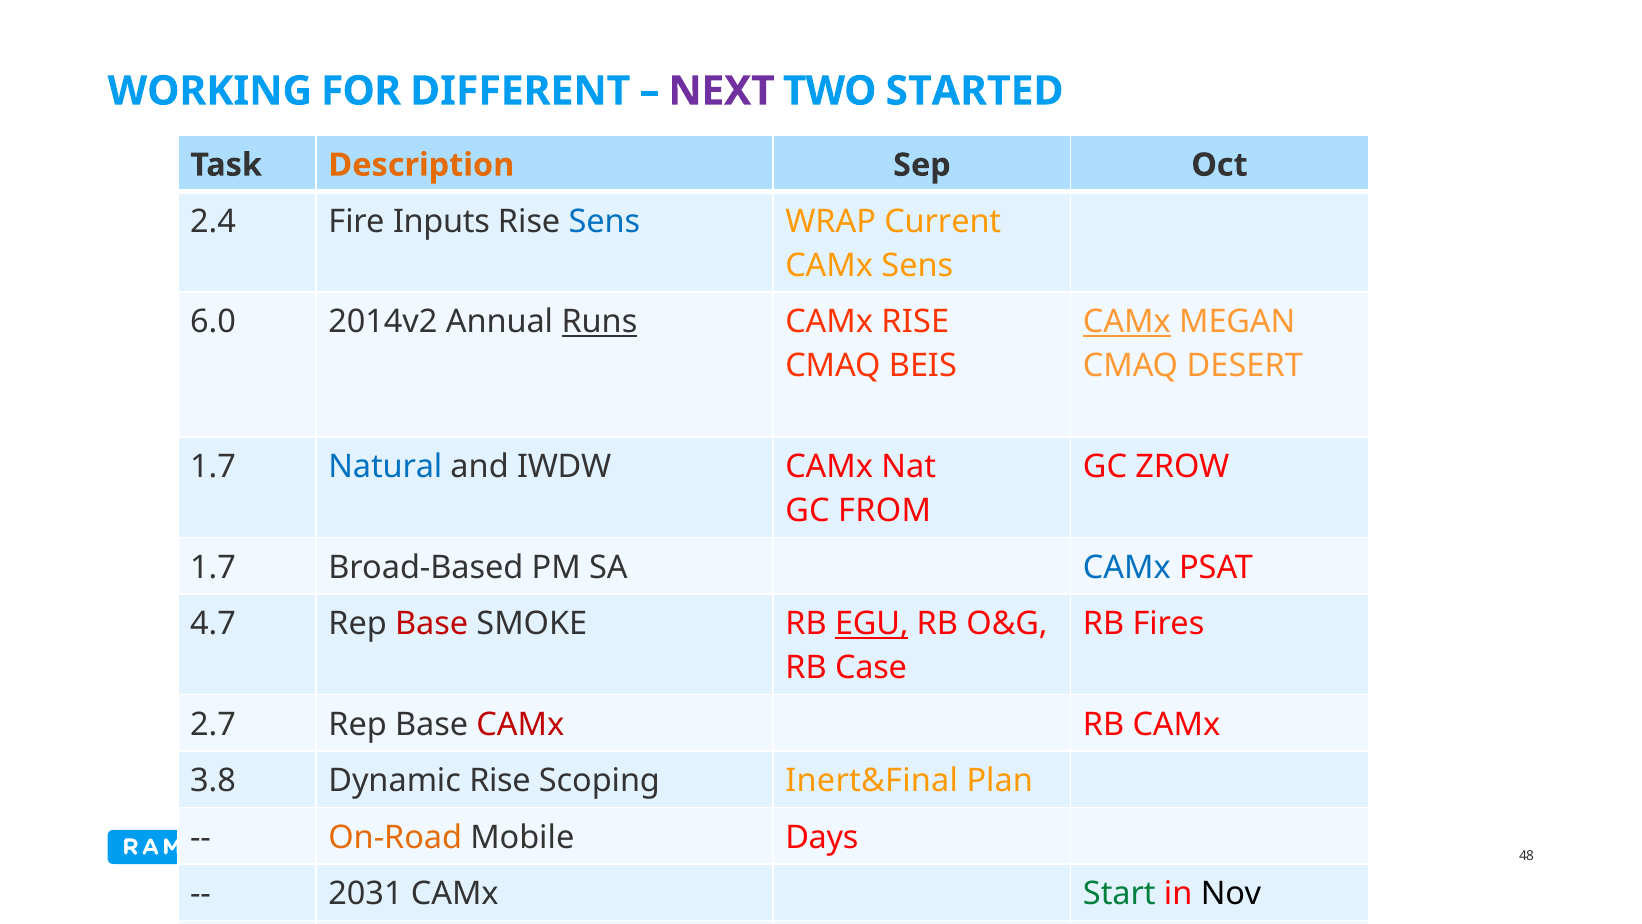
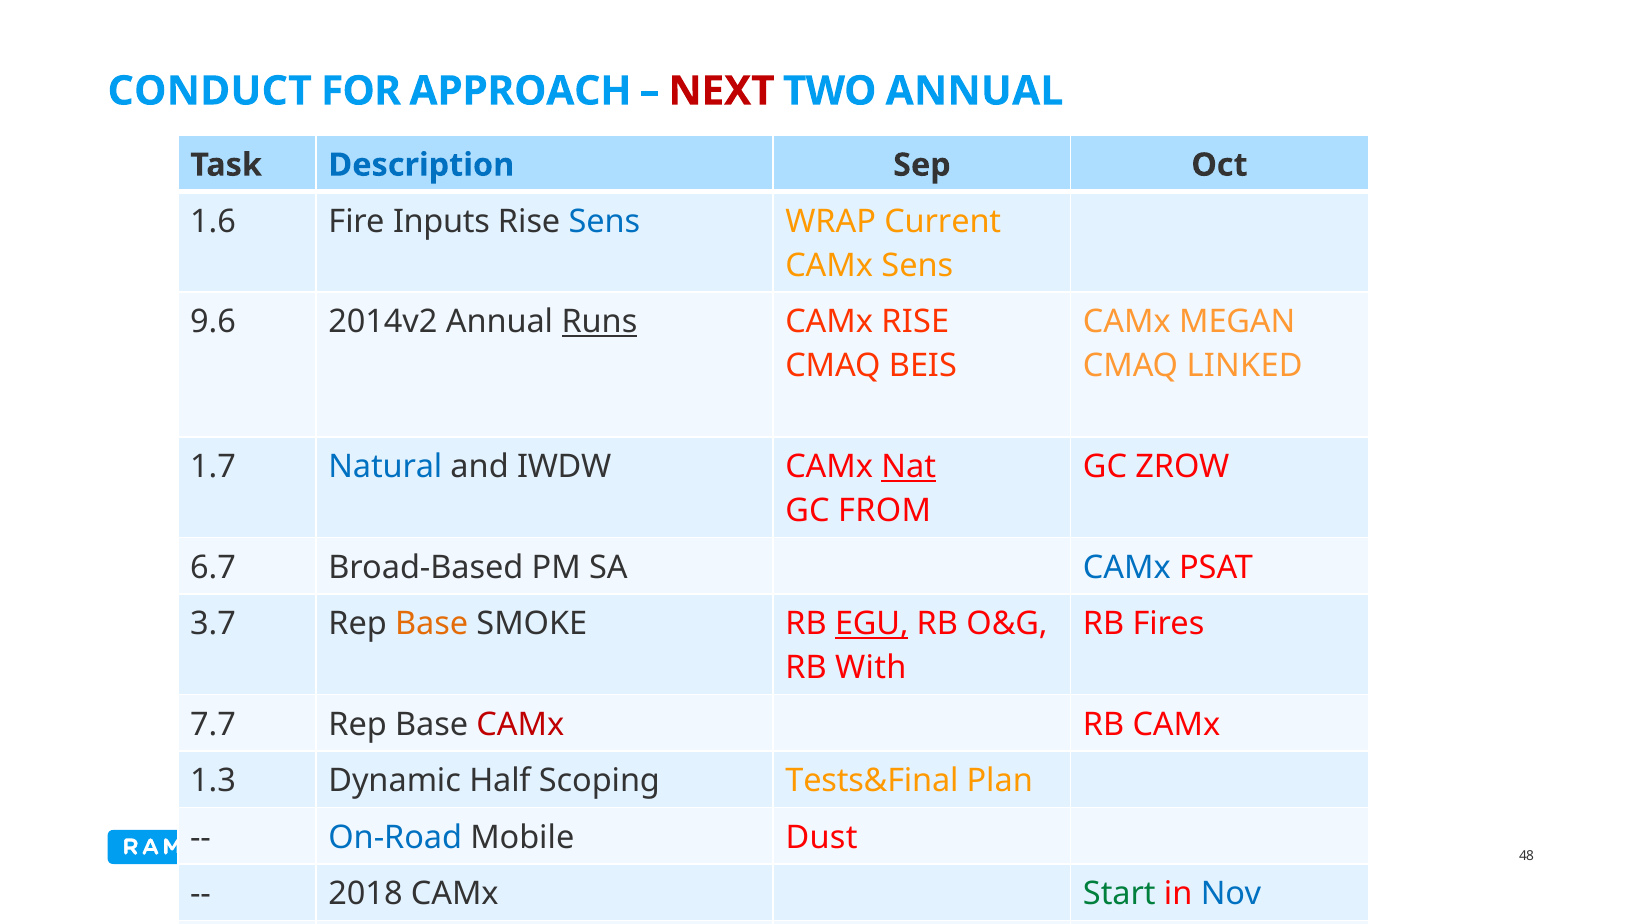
WORKING: WORKING -> CONDUCT
DIFFERENT: DIFFERENT -> APPROACH
NEXT colour: purple -> red
TWO STARTED: STARTED -> ANNUAL
Description colour: orange -> blue
2.4: 2.4 -> 1.6
6.0: 6.0 -> 9.6
CAMx at (1127, 322) underline: present -> none
DESERT: DESERT -> LINKED
Nat underline: none -> present
1.7 at (213, 567): 1.7 -> 6.7
4.7: 4.7 -> 3.7
Base at (432, 624) colour: red -> orange
Case: Case -> With
2.7: 2.7 -> 7.7
3.8: 3.8 -> 1.3
Dynamic Rise: Rise -> Half
Inert&Final: Inert&Final -> Tests&Final
On-Road colour: orange -> blue
Days: Days -> Dust
2031: 2031 -> 2018
Nov colour: black -> blue
